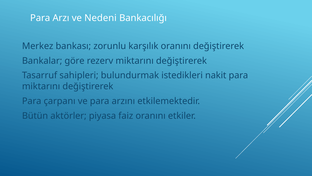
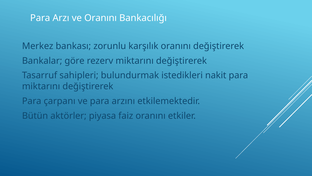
ve Nedeni: Nedeni -> Oranını
